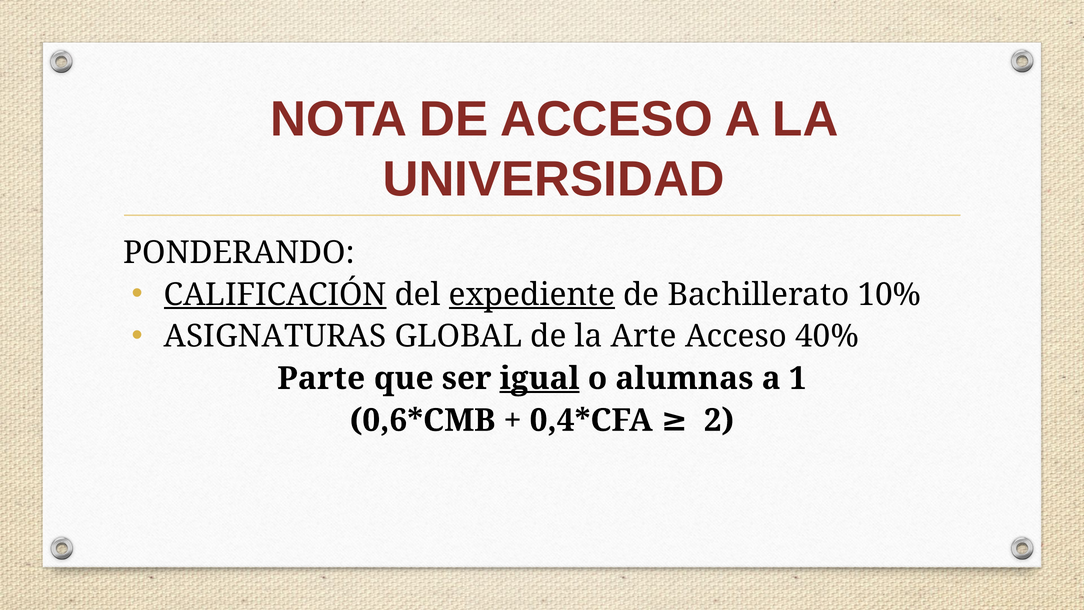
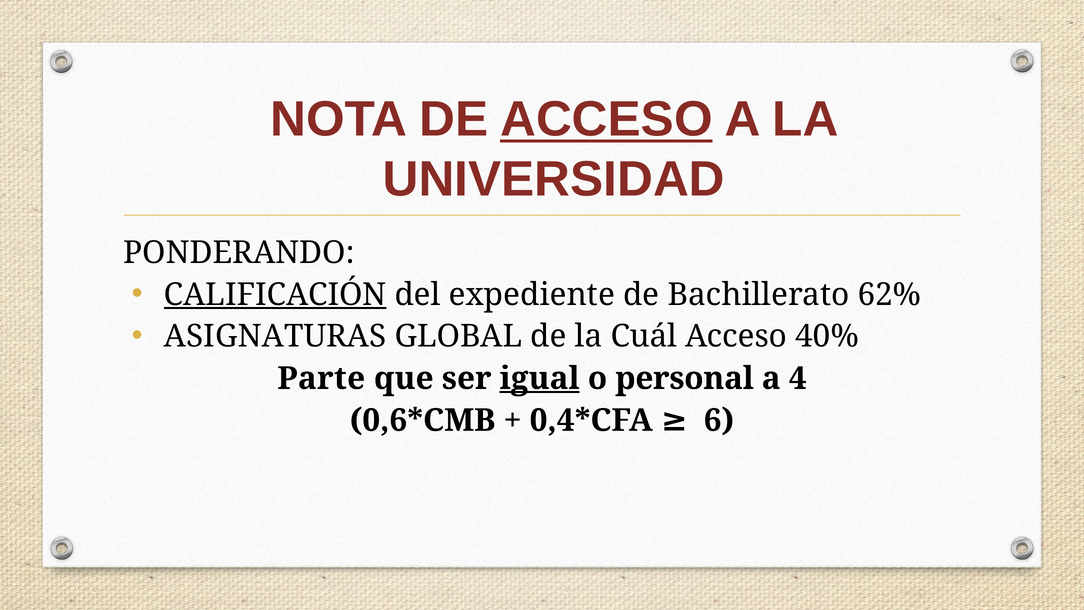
ACCESO at (606, 119) underline: none -> present
expediente underline: present -> none
10%: 10% -> 62%
Arte: Arte -> Cuál
alumnas: alumnas -> personal
1: 1 -> 4
2: 2 -> 6
